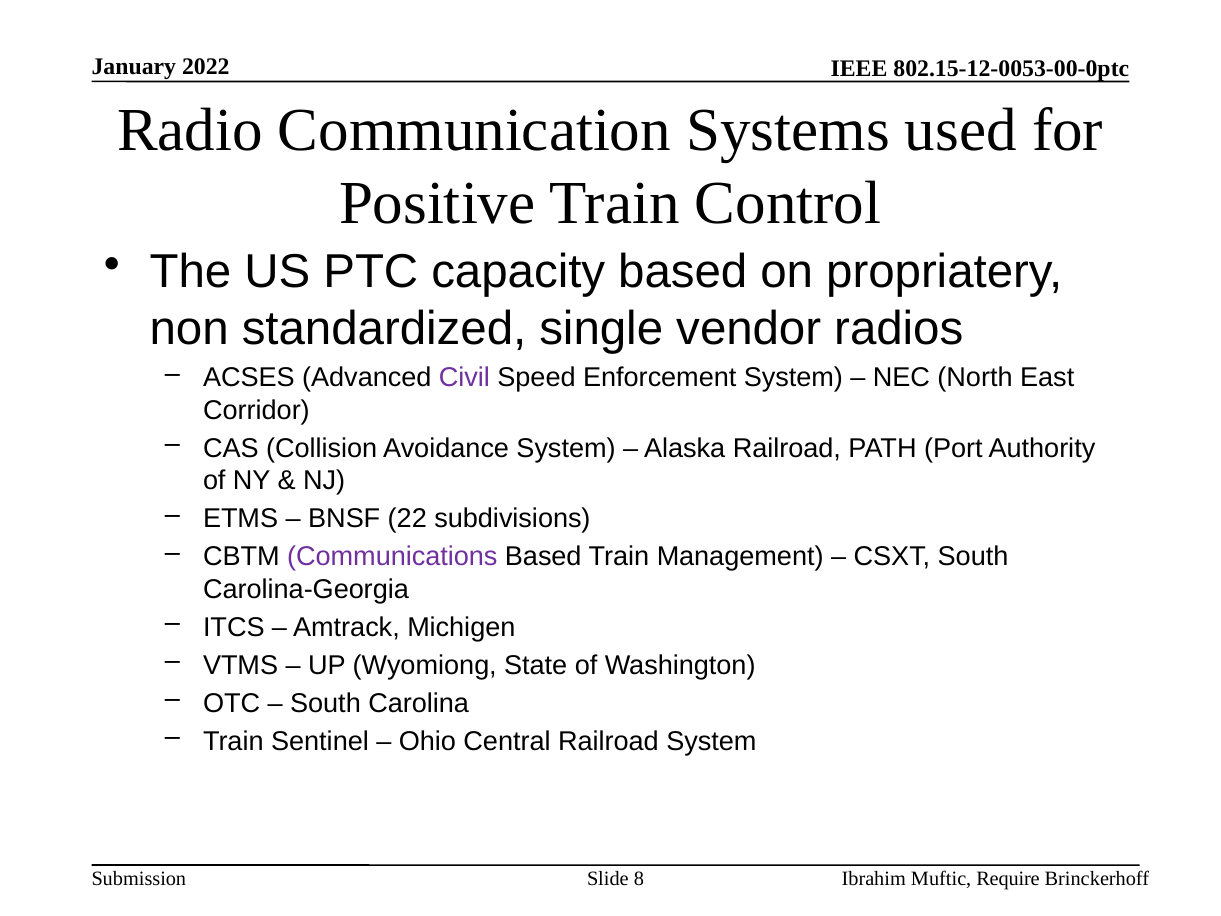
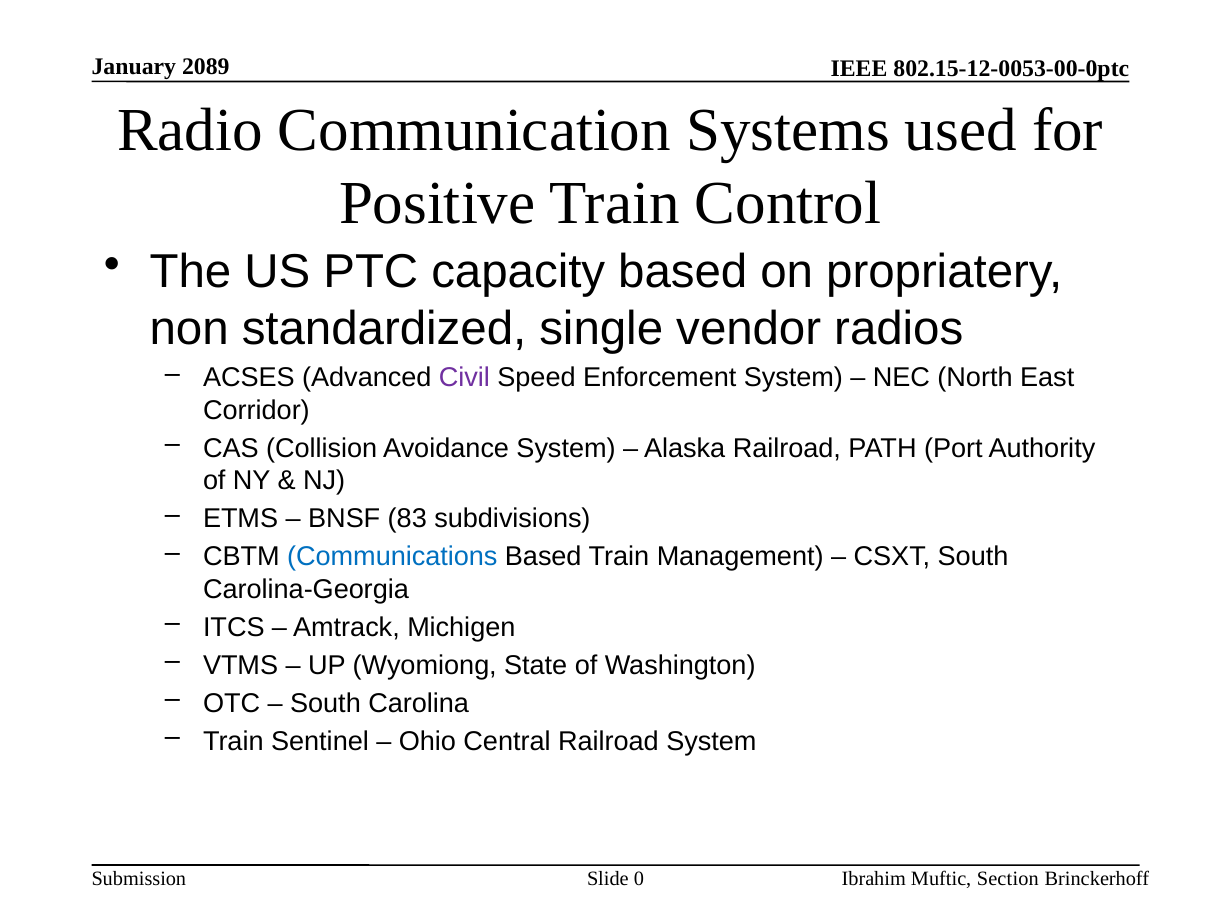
2022: 2022 -> 2089
22: 22 -> 83
Communications colour: purple -> blue
8: 8 -> 0
Require: Require -> Section
